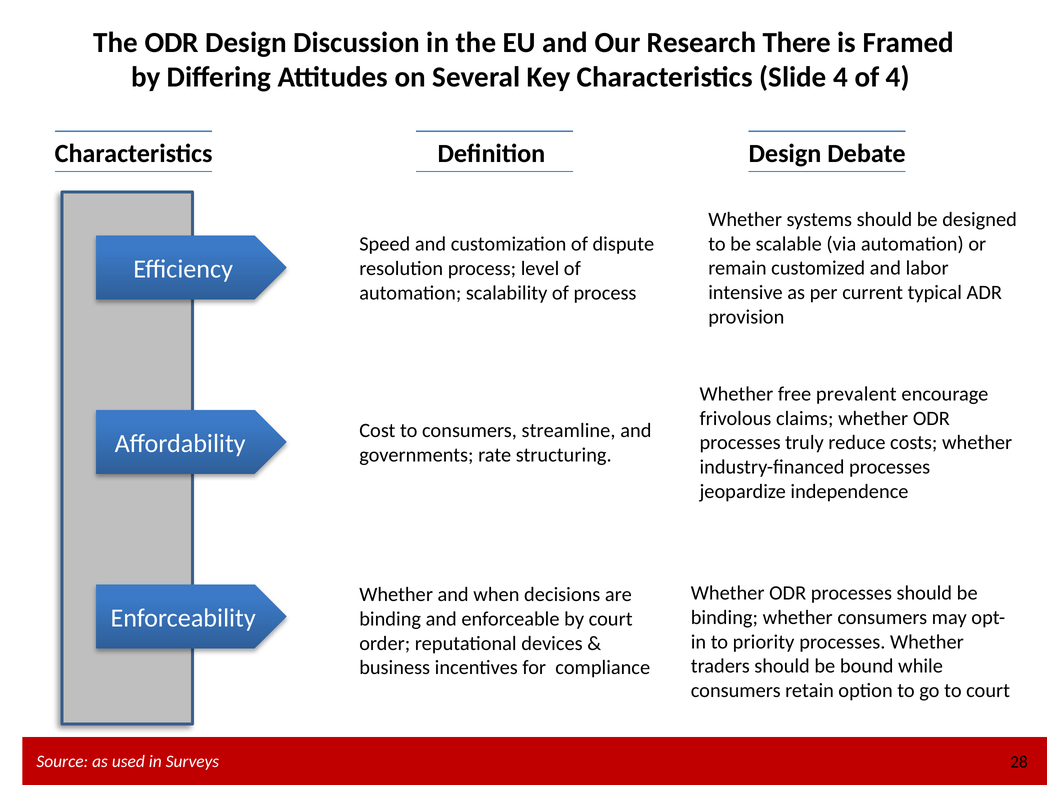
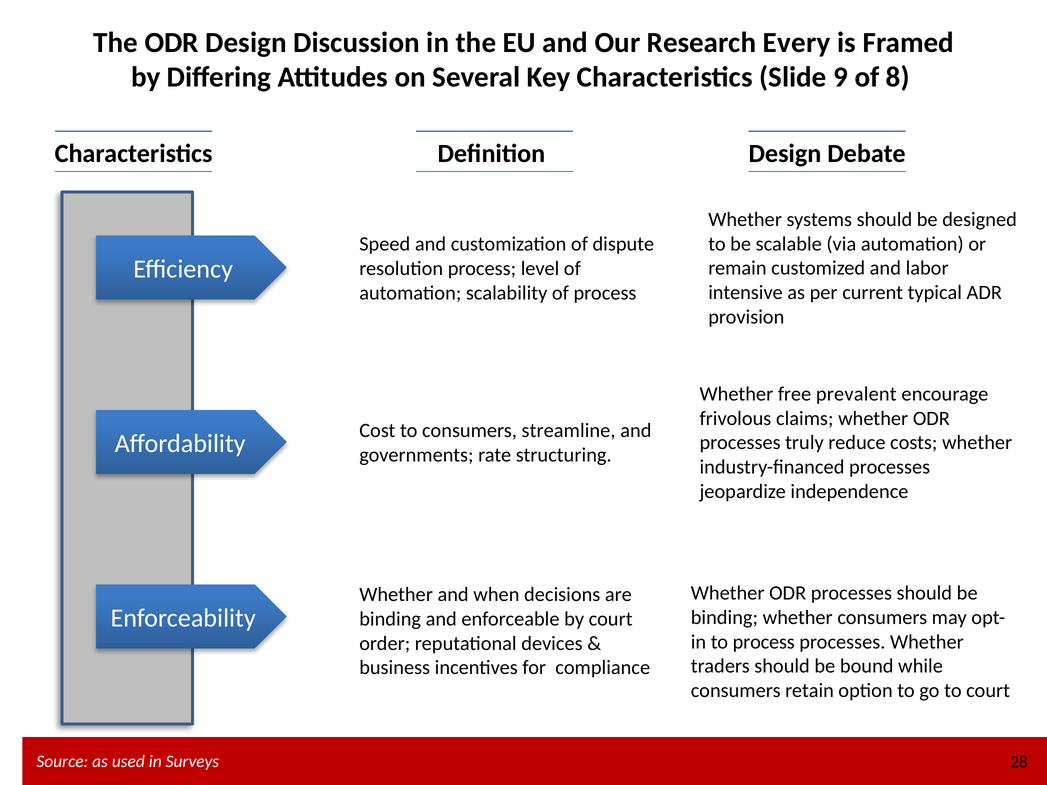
There: There -> Every
Slide 4: 4 -> 9
of 4: 4 -> 8
to priority: priority -> process
